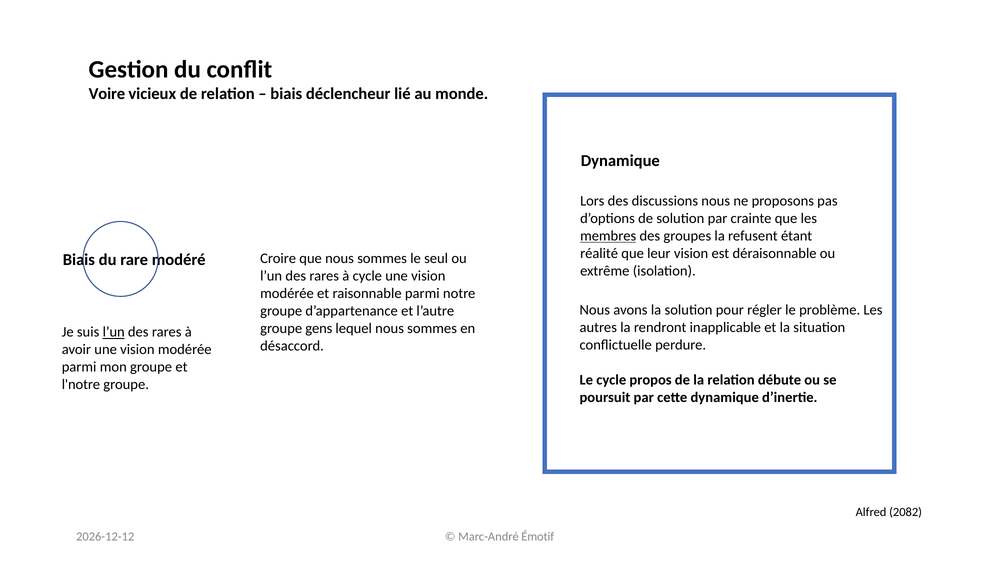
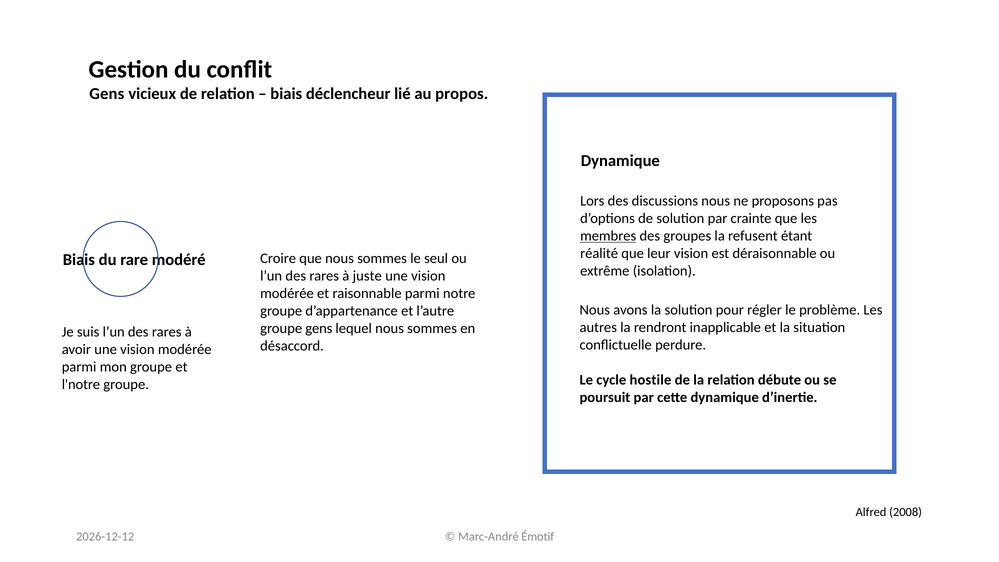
Voire at (107, 94): Voire -> Gens
monde: monde -> propos
à cycle: cycle -> juste
l’un at (114, 332) underline: present -> none
propos: propos -> hostile
2082: 2082 -> 2008
